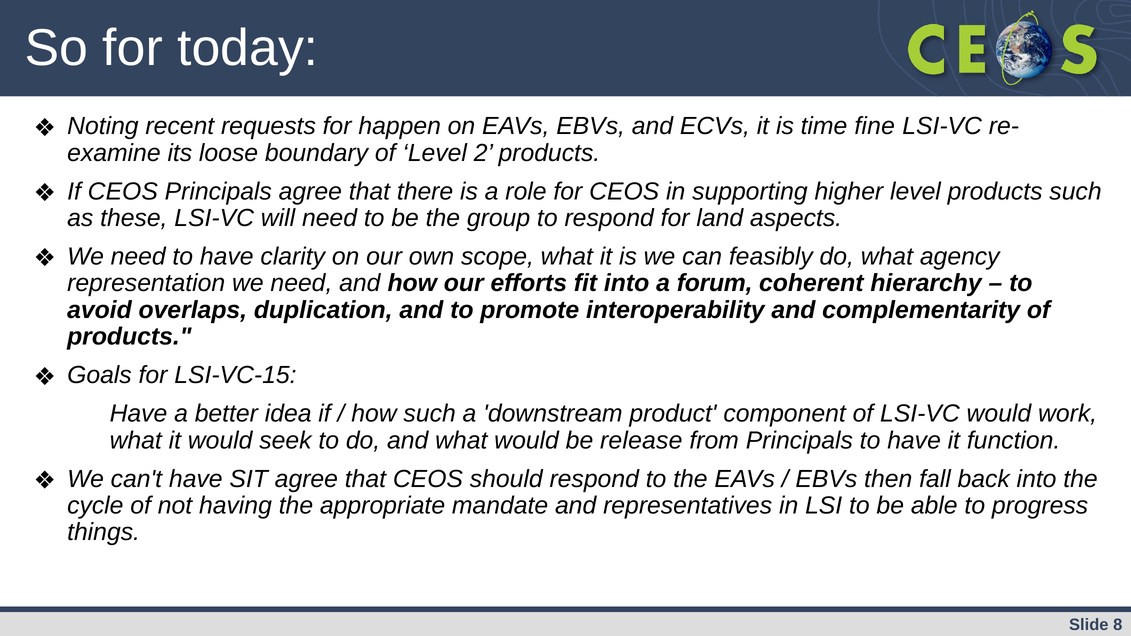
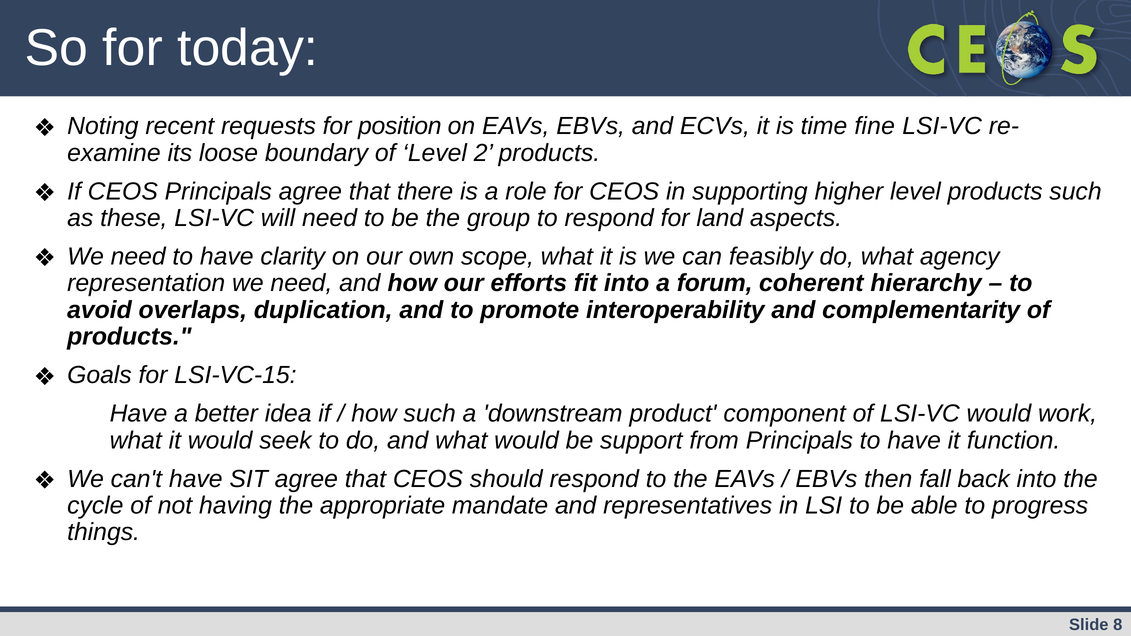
happen: happen -> position
release: release -> support
